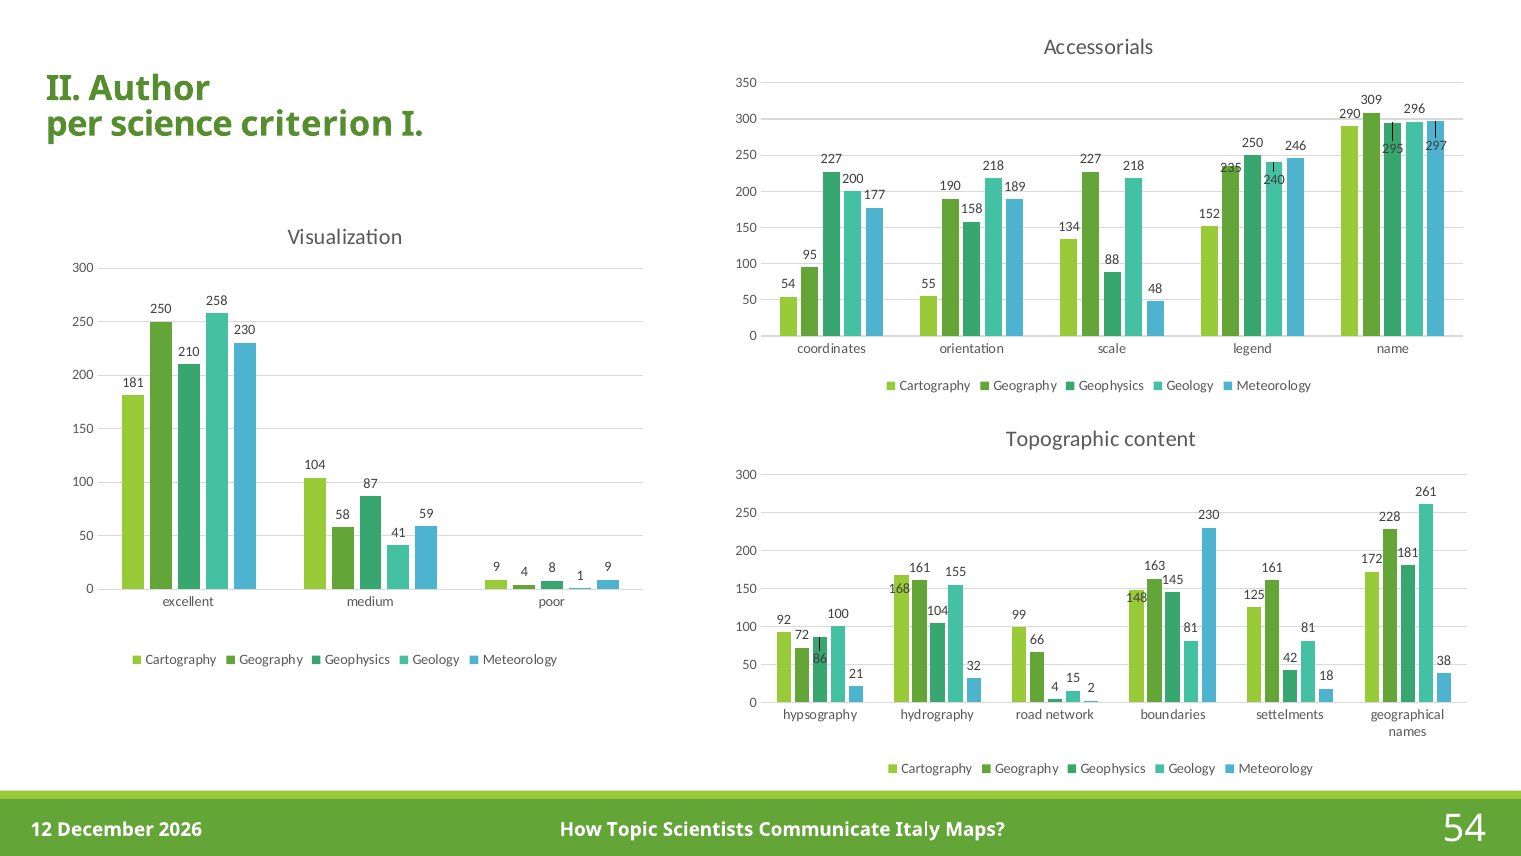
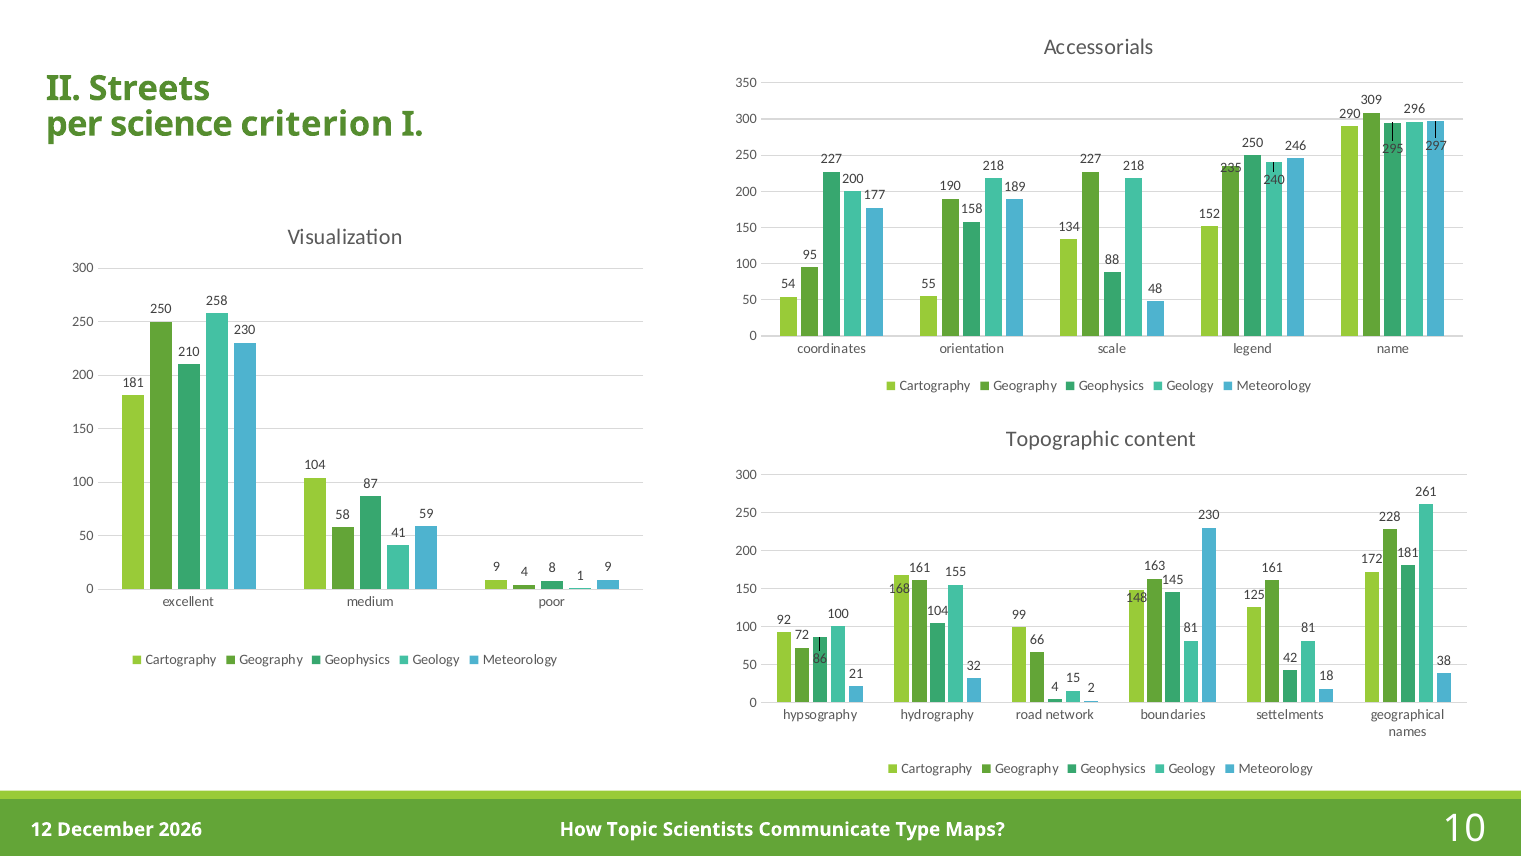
Author: Author -> Streets
Italy: Italy -> Type
Maps 54: 54 -> 10
